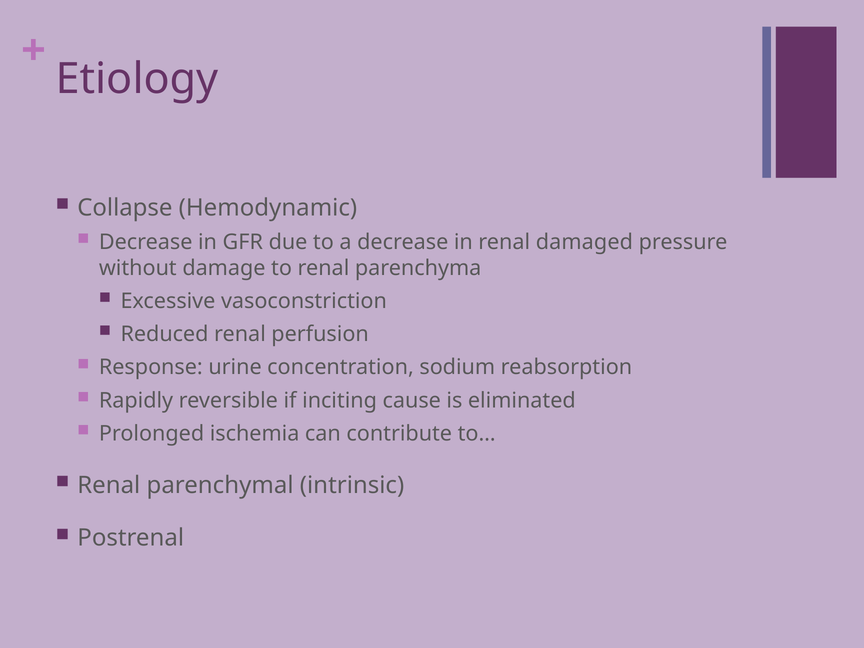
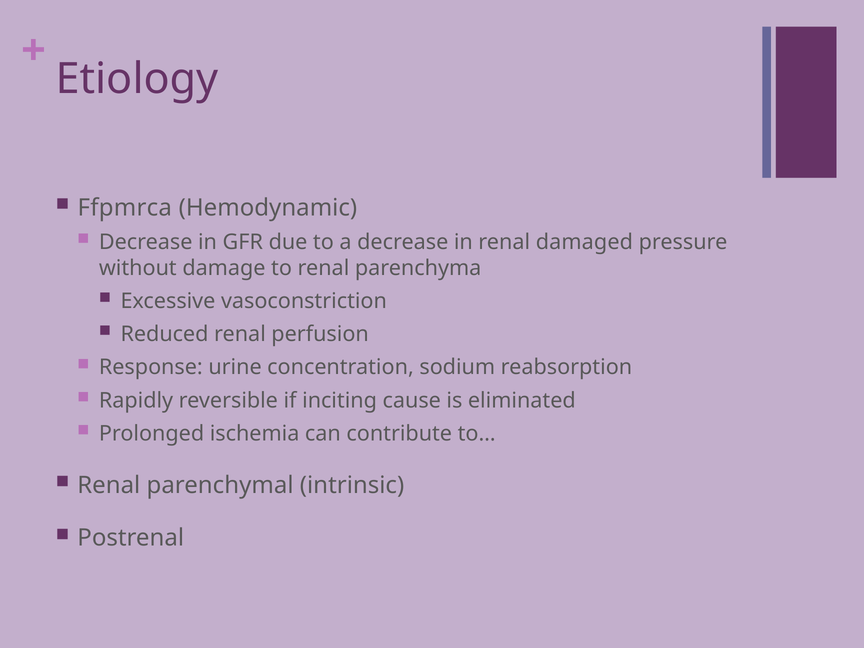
Collapse: Collapse -> Ffpmrca
